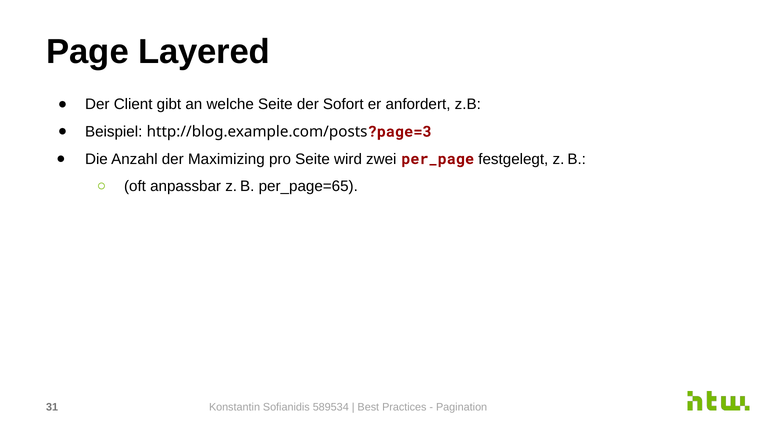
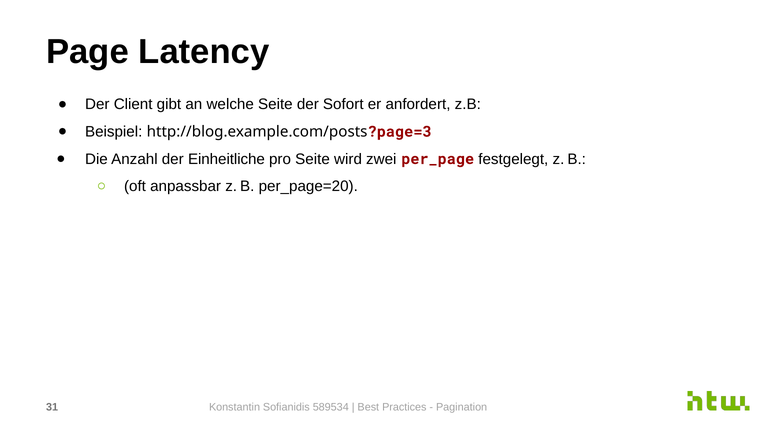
Layered: Layered -> Latency
Maximizing: Maximizing -> Einheitliche
per_page=65: per_page=65 -> per_page=20
